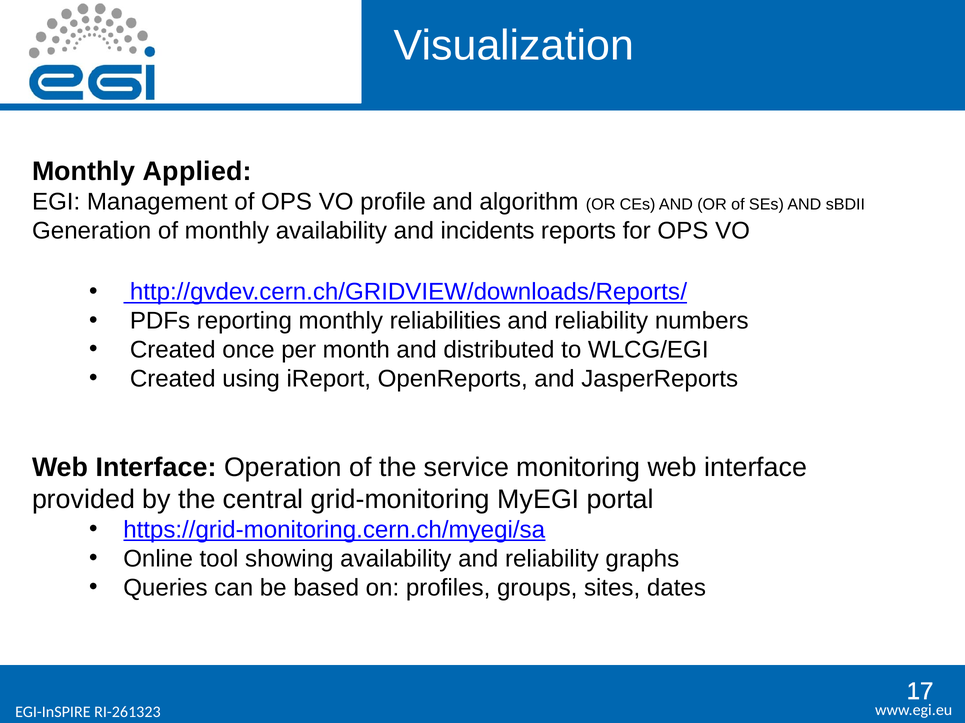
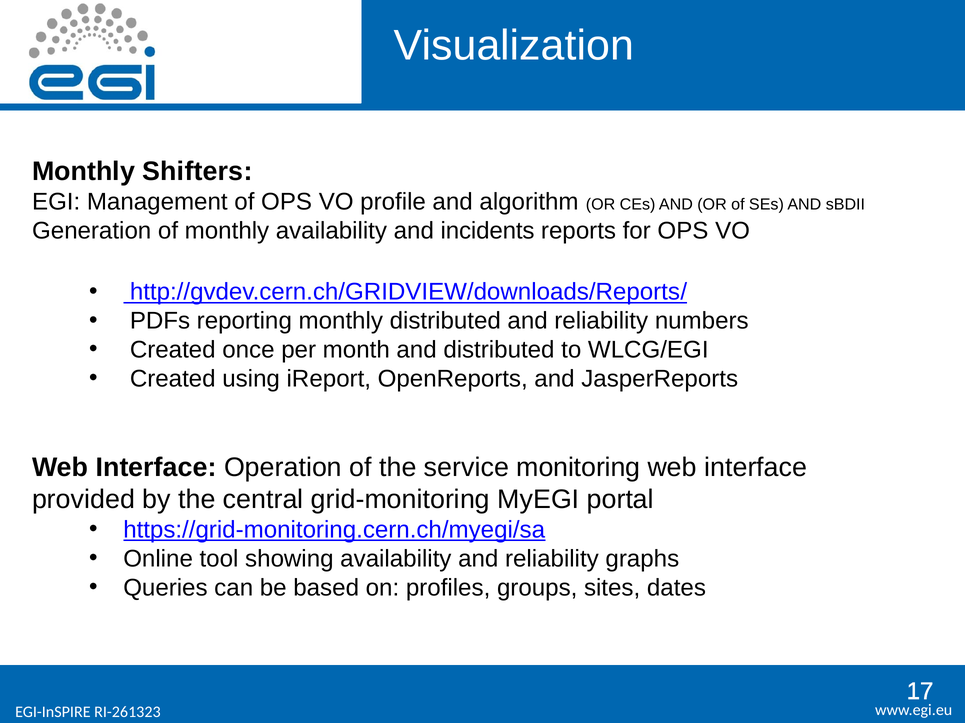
Applied: Applied -> Shifters
monthly reliabilities: reliabilities -> distributed
